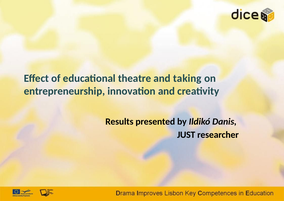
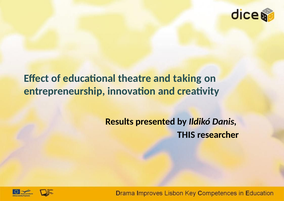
JUST: JUST -> THIS
